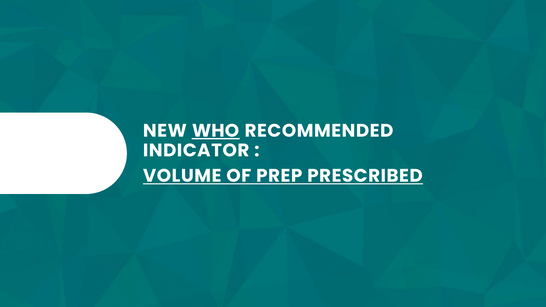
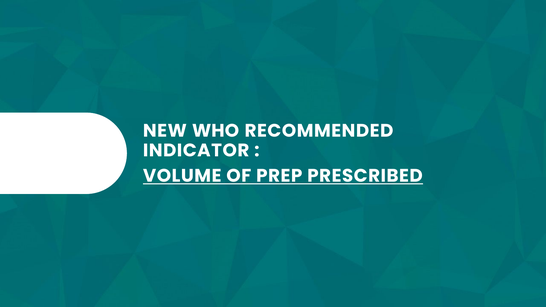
WHO underline: present -> none
